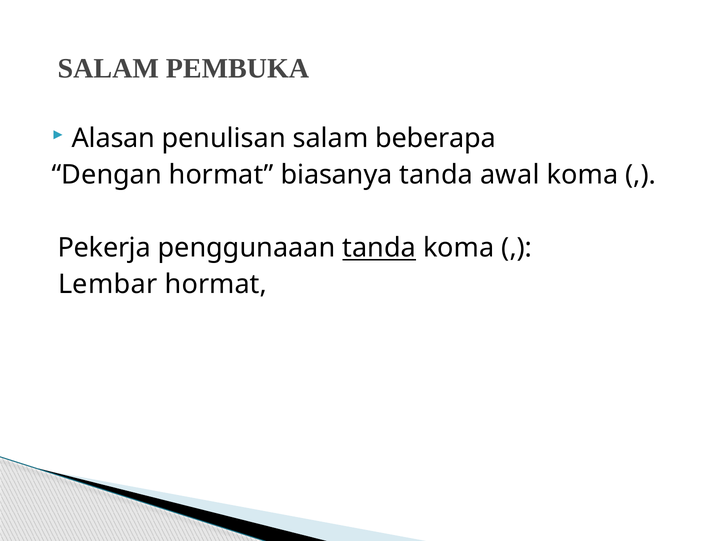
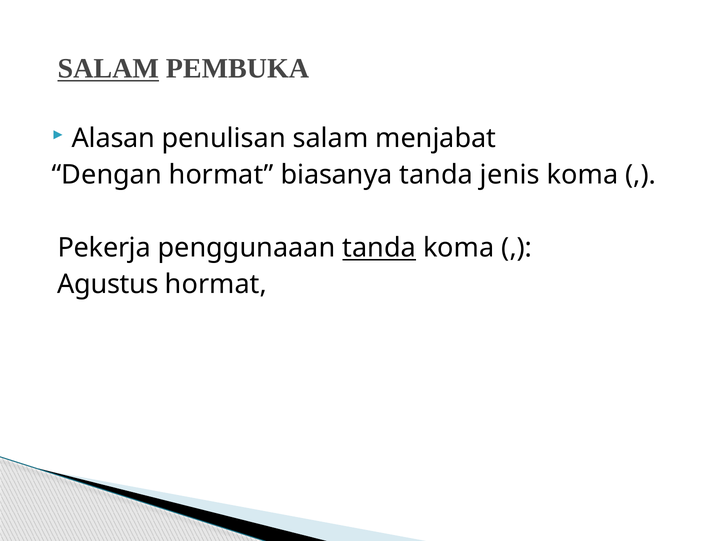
SALAM at (108, 69) underline: none -> present
beberapa: beberapa -> menjabat
awal: awal -> jenis
Lembar: Lembar -> Agustus
